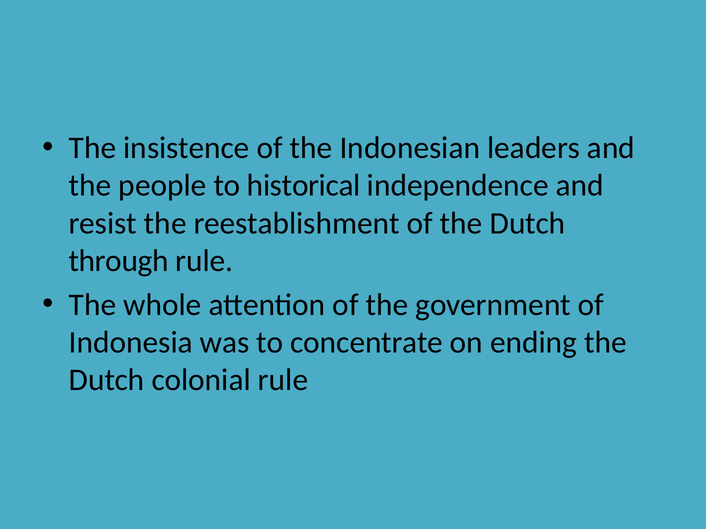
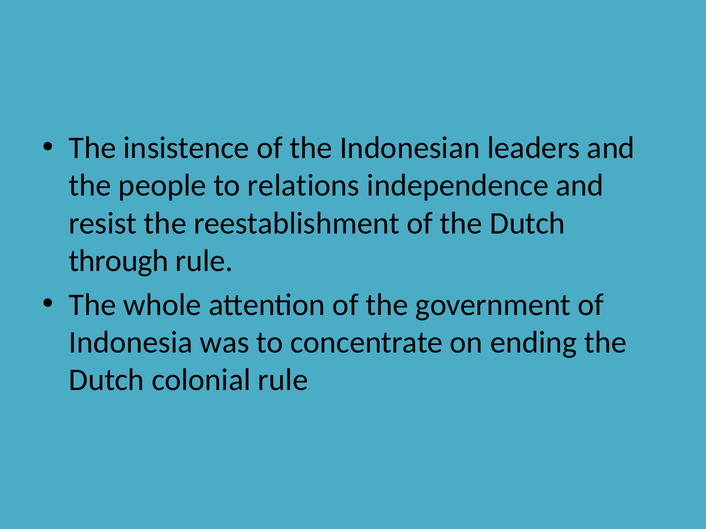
historical: historical -> relations
